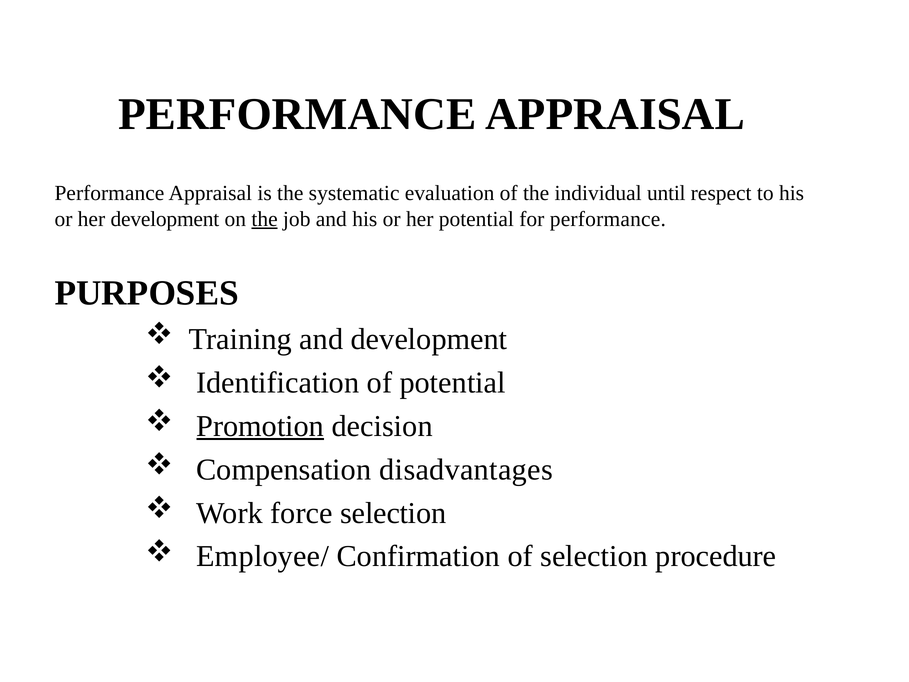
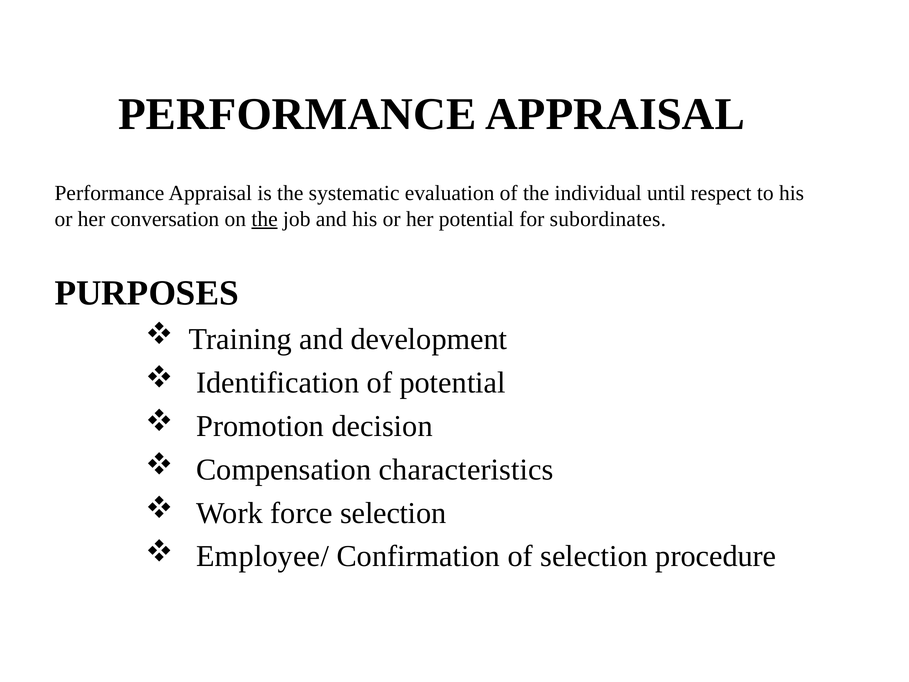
her development: development -> conversation
for performance: performance -> subordinates
Promotion underline: present -> none
disadvantages: disadvantages -> characteristics
